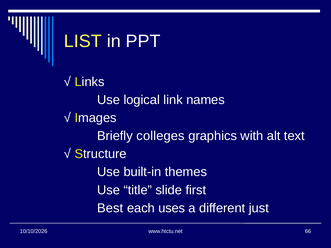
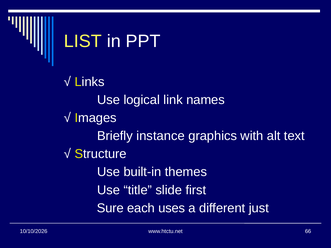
colleges: colleges -> instance
Best: Best -> Sure
